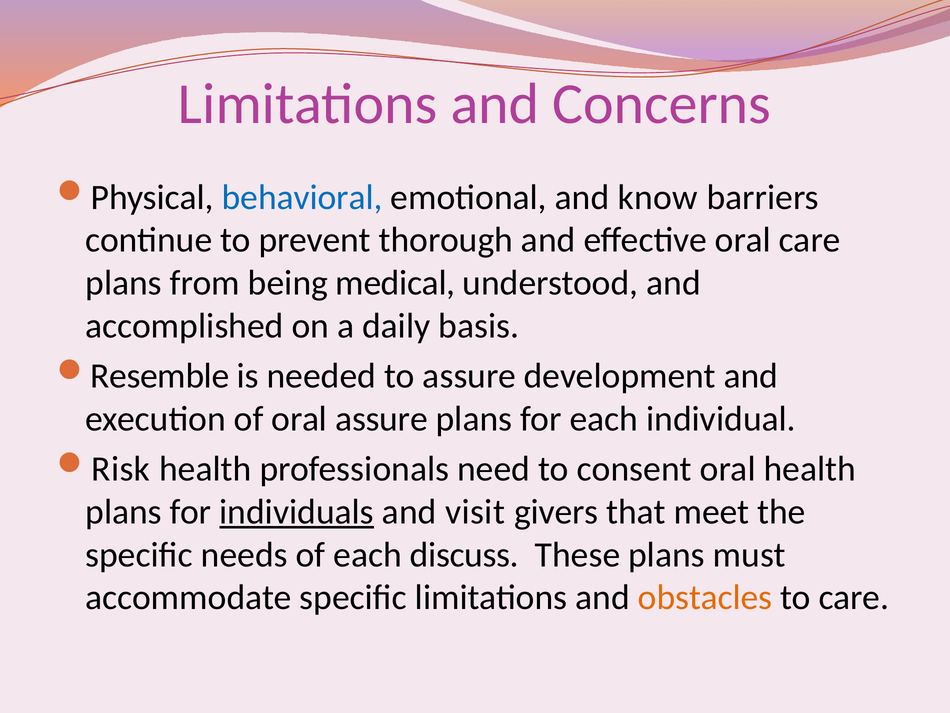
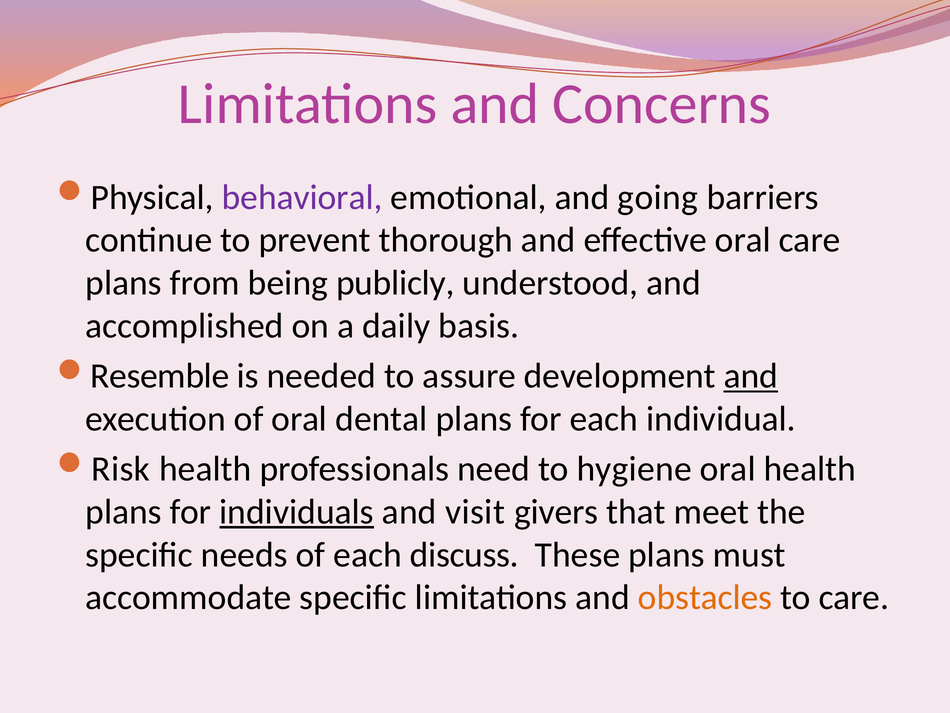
behavioral colour: blue -> purple
know: know -> going
medical: medical -> publicly
and at (751, 376) underline: none -> present
oral assure: assure -> dental
consent: consent -> hygiene
